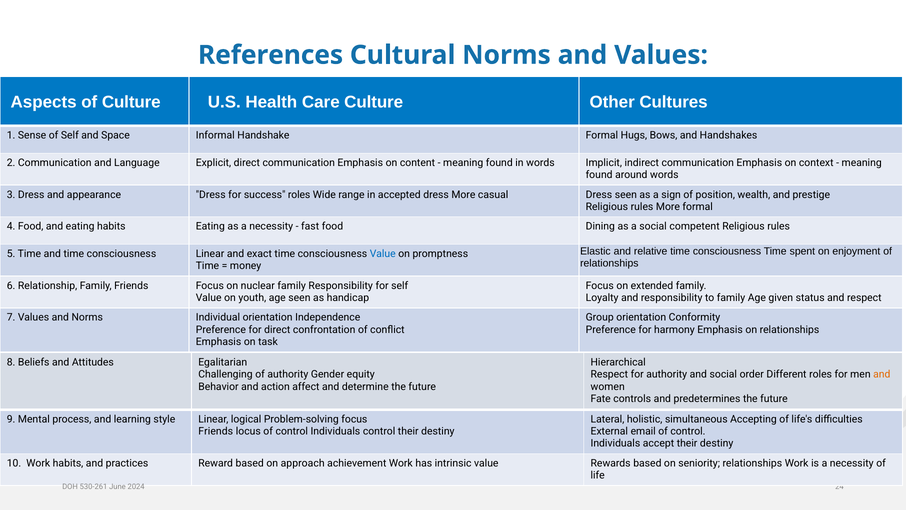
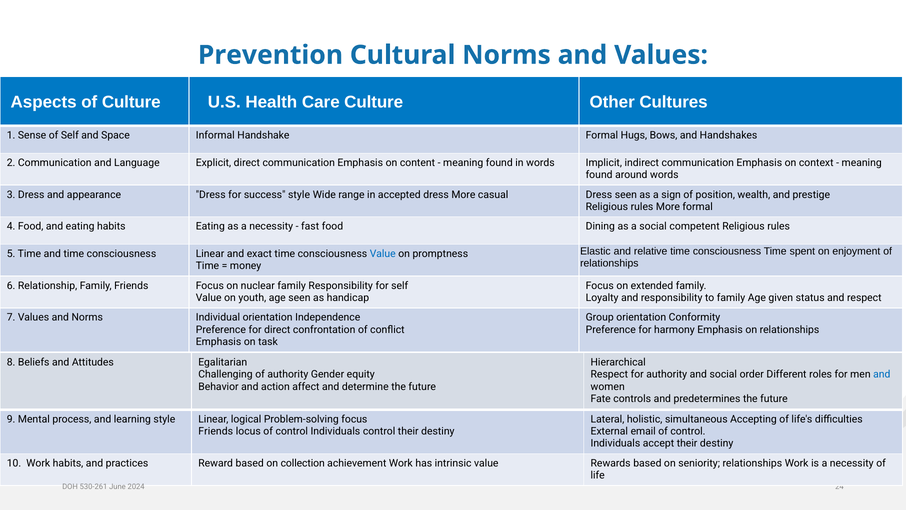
References: References -> Prevention
success roles: roles -> style
and at (882, 374) colour: orange -> blue
approach: approach -> collection
